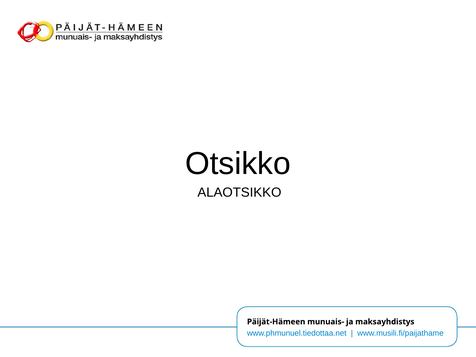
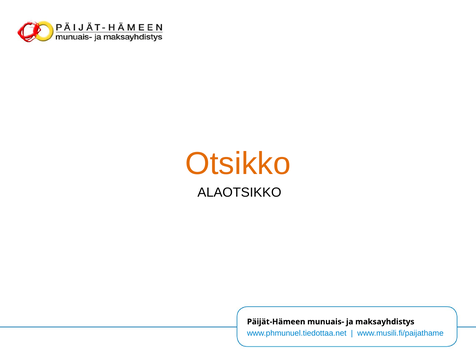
Otsikko colour: black -> orange
